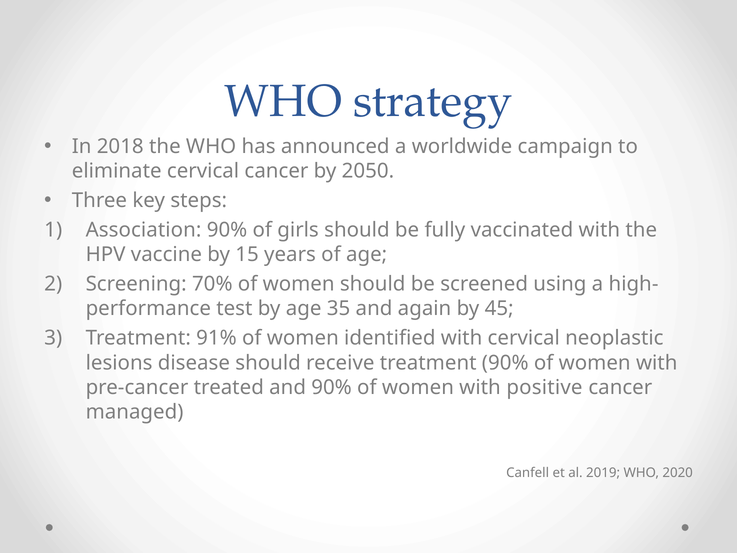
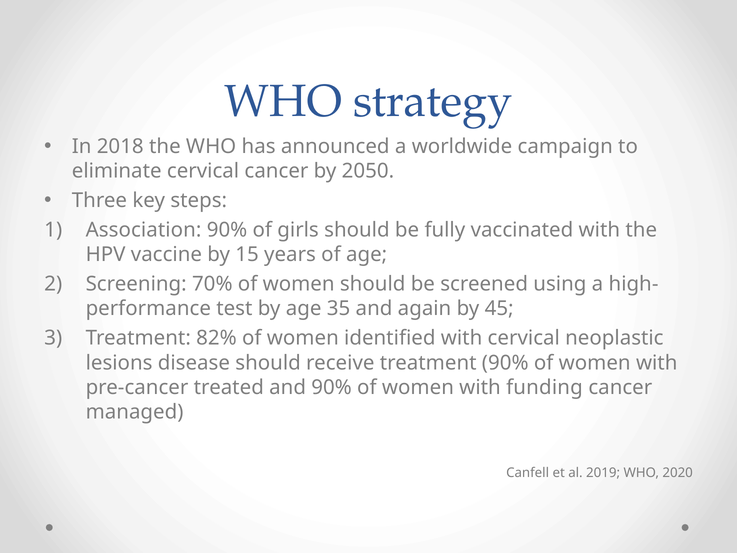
91%: 91% -> 82%
positive: positive -> funding
